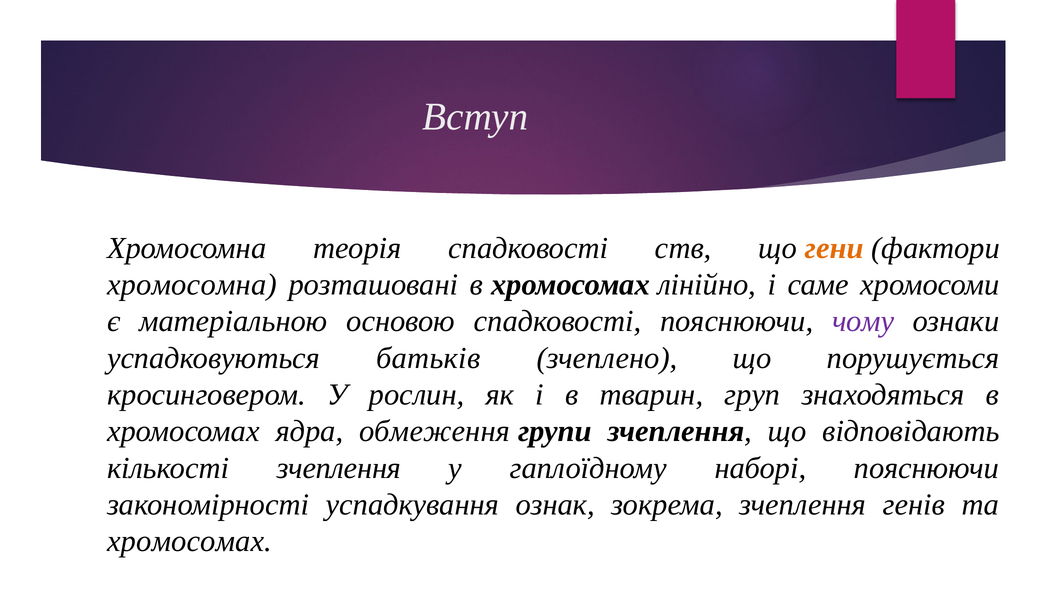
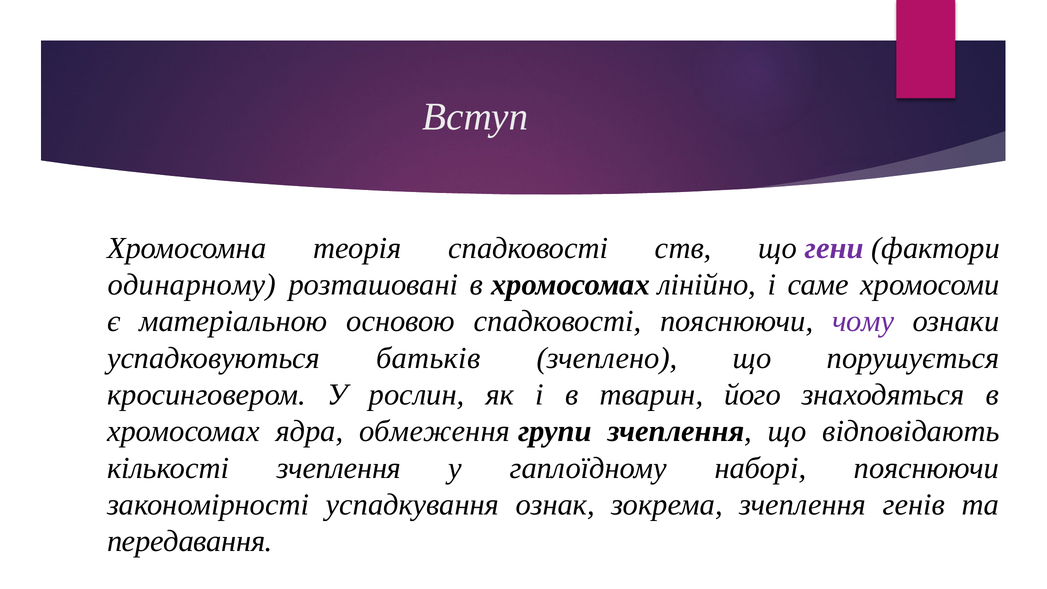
гени colour: orange -> purple
хромосомна at (192, 285): хромосомна -> одинарному
груп: груп -> його
хромосомах at (190, 541): хромосомах -> передавання
